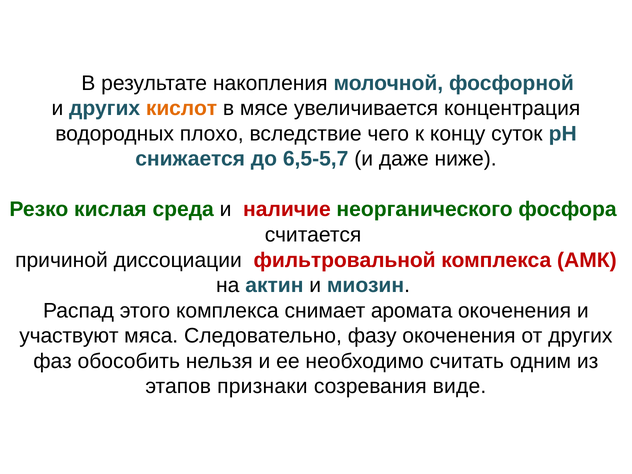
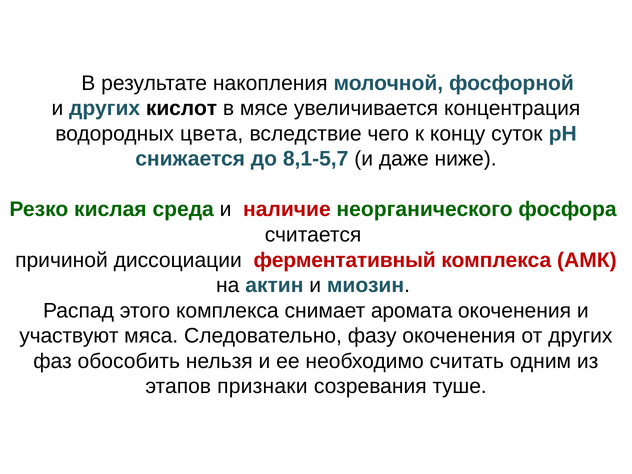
кислот colour: orange -> black
плохо: плохо -> цвета
6,5-5,7: 6,5-5,7 -> 8,1-5,7
фильтровальной: фильтровальной -> ферментативный
виде: виде -> туше
